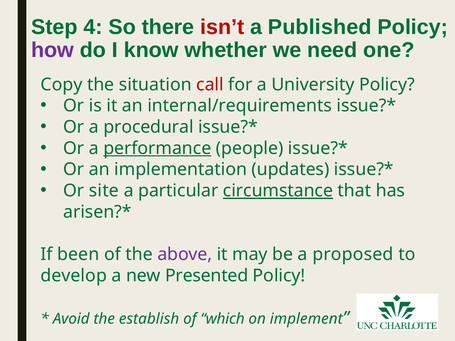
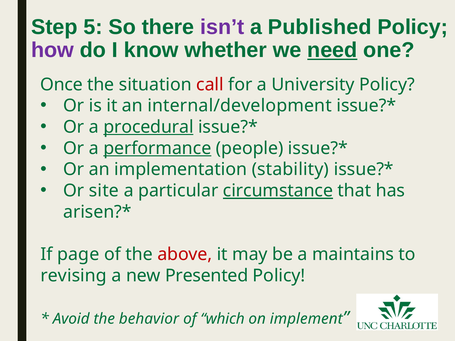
4: 4 -> 5
isn’t colour: red -> purple
need underline: none -> present
Copy: Copy -> Once
internal/requirements: internal/requirements -> internal/development
procedural underline: none -> present
updates: updates -> stability
been: been -> page
above colour: purple -> red
proposed: proposed -> maintains
develop: develop -> revising
establish: establish -> behavior
